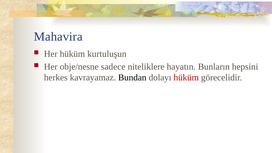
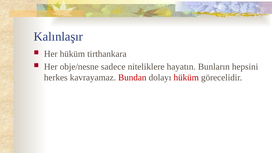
Mahavira: Mahavira -> Kalınlaşır
kurtuluşun: kurtuluşun -> tirthankara
Bundan colour: black -> red
